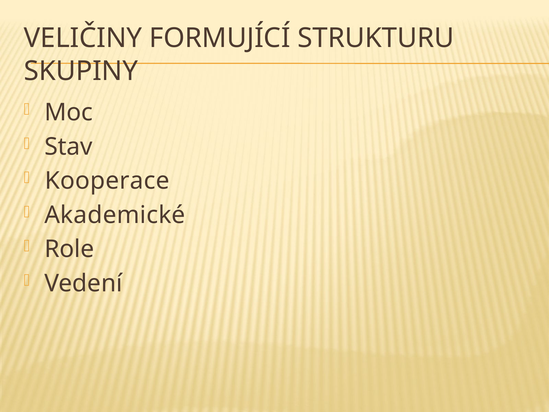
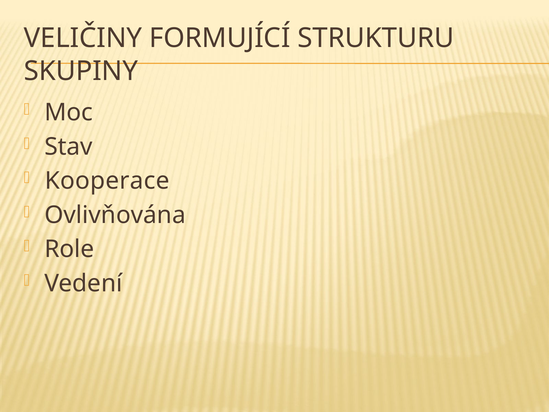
Akademické: Akademické -> Ovlivňována
